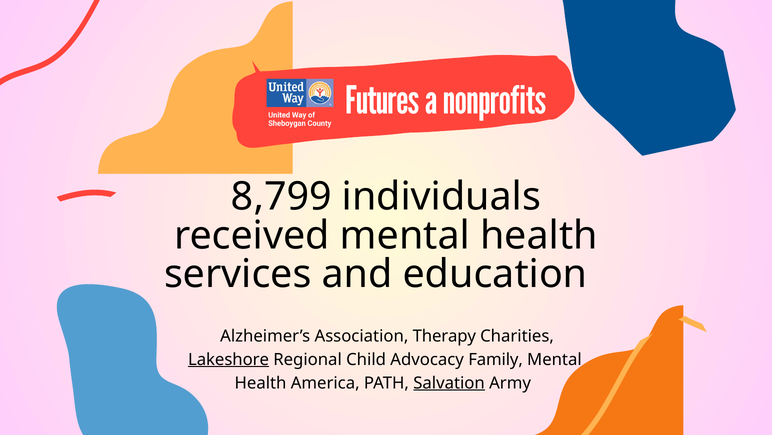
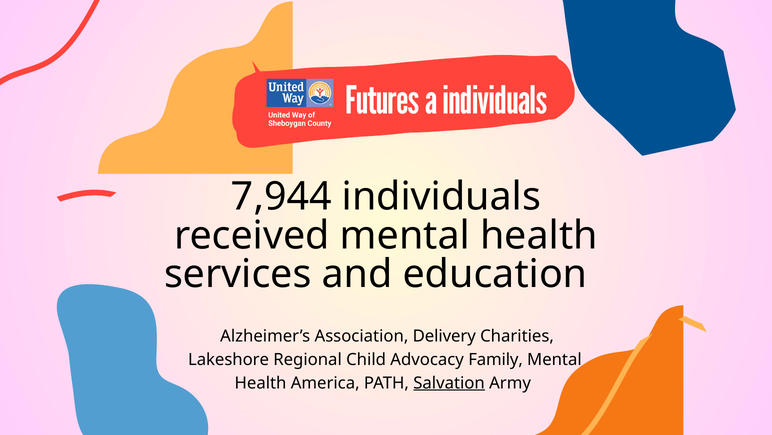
a nonprofits: nonprofits -> individuals
8,799: 8,799 -> 7,944
Therapy: Therapy -> Delivery
Lakeshore underline: present -> none
